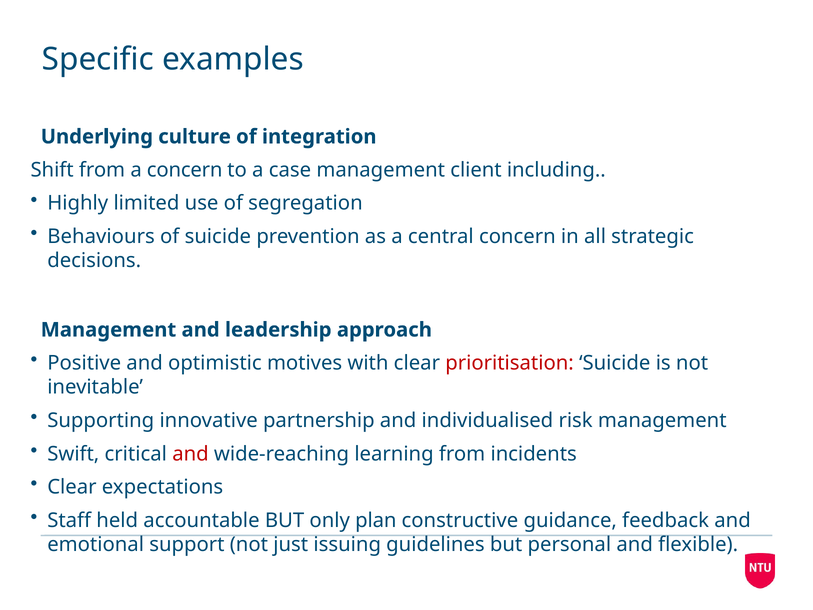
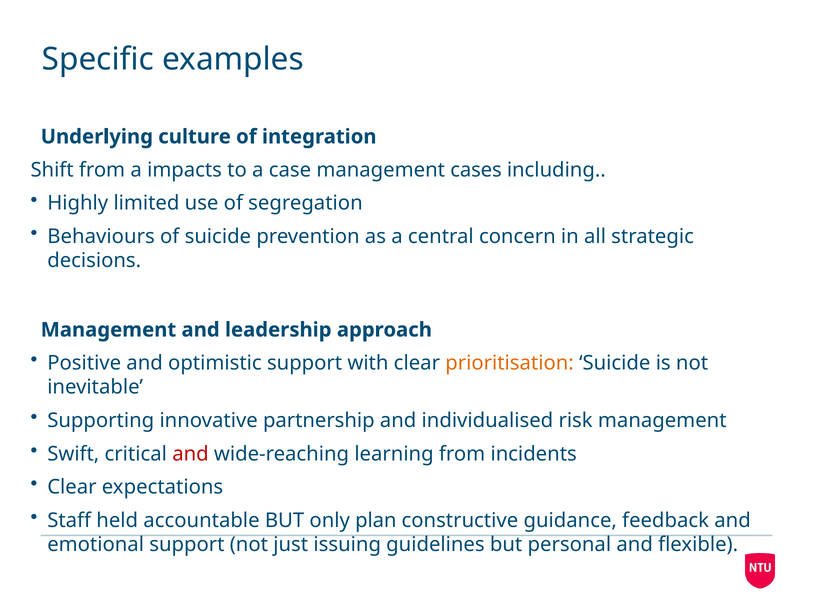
a concern: concern -> impacts
client: client -> cases
optimistic motives: motives -> support
prioritisation colour: red -> orange
